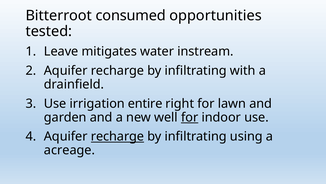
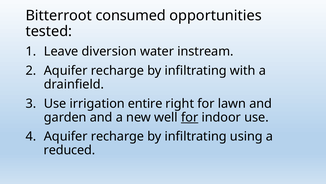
mitigates: mitigates -> diversion
recharge at (118, 136) underline: present -> none
acreage: acreage -> reduced
